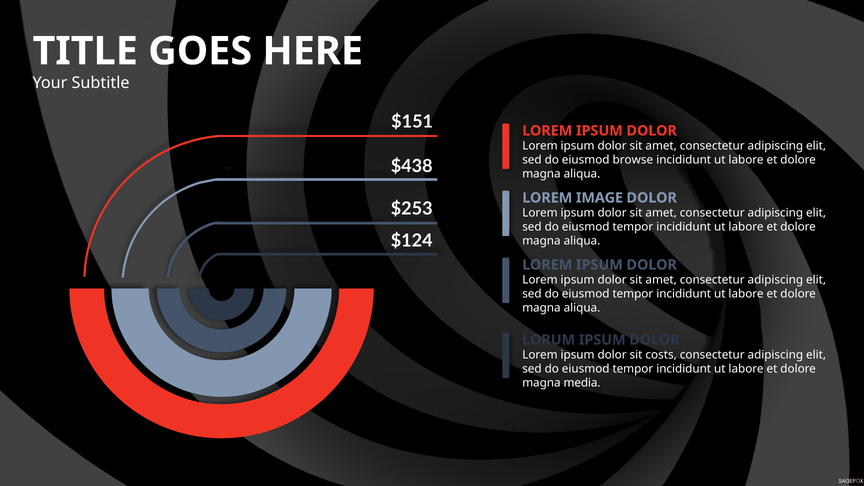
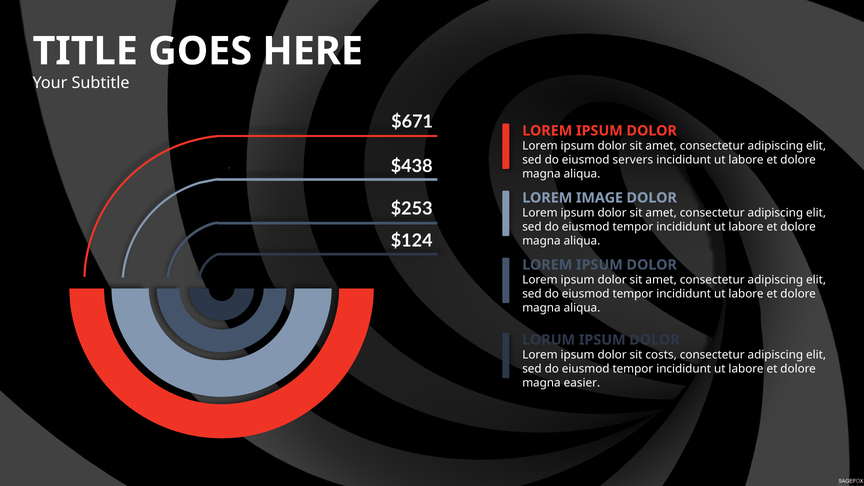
$151: $151 -> $671
browse: browse -> servers
media: media -> easier
